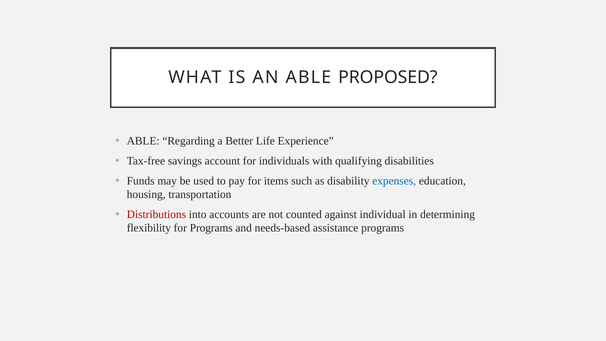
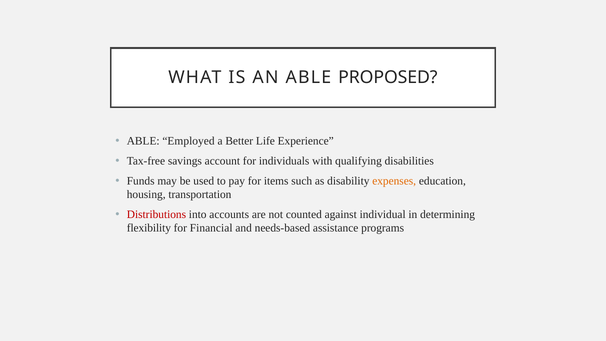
Regarding: Regarding -> Employed
expenses colour: blue -> orange
for Programs: Programs -> Financial
